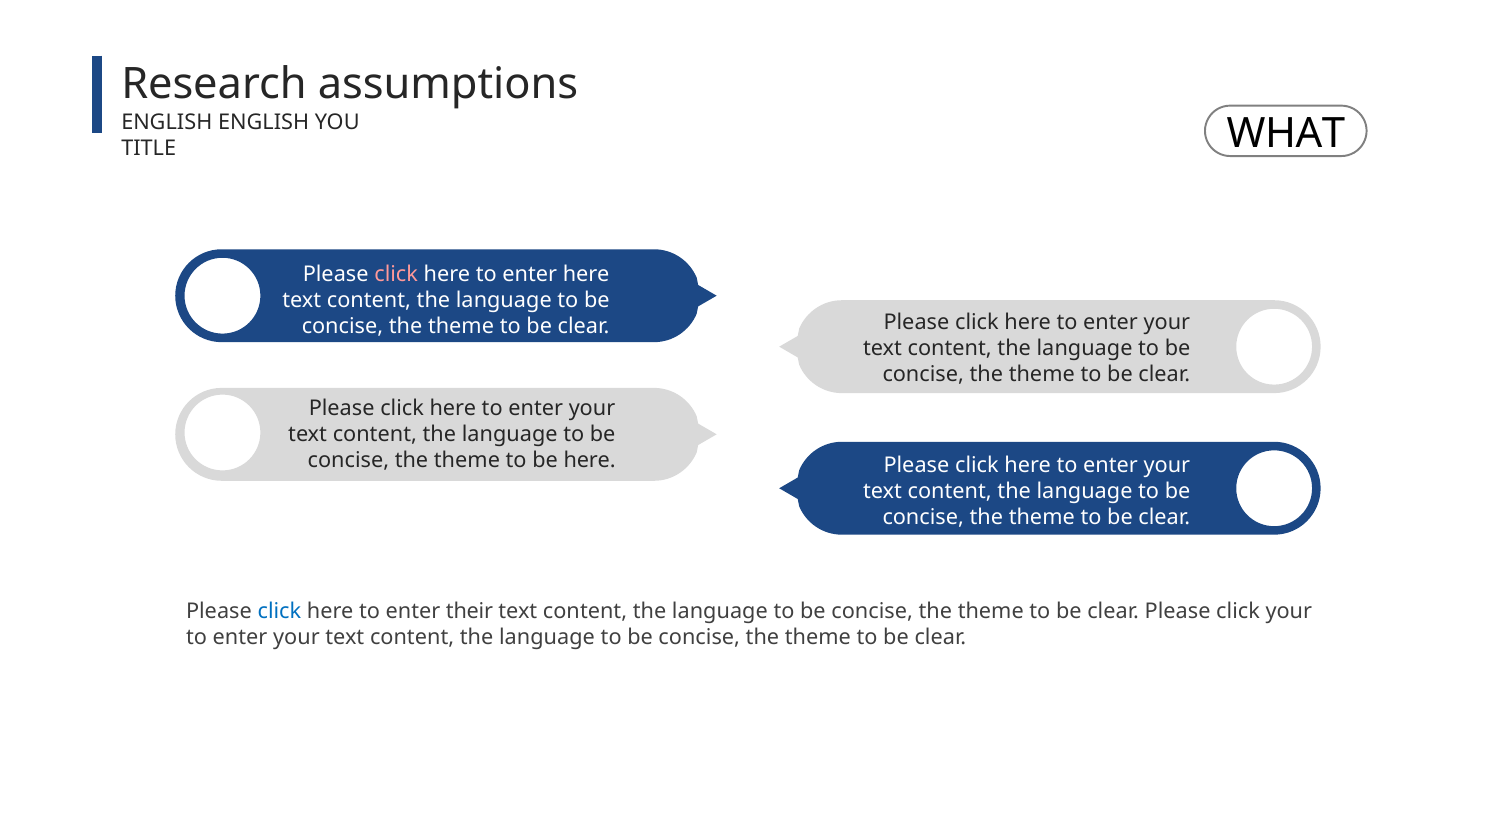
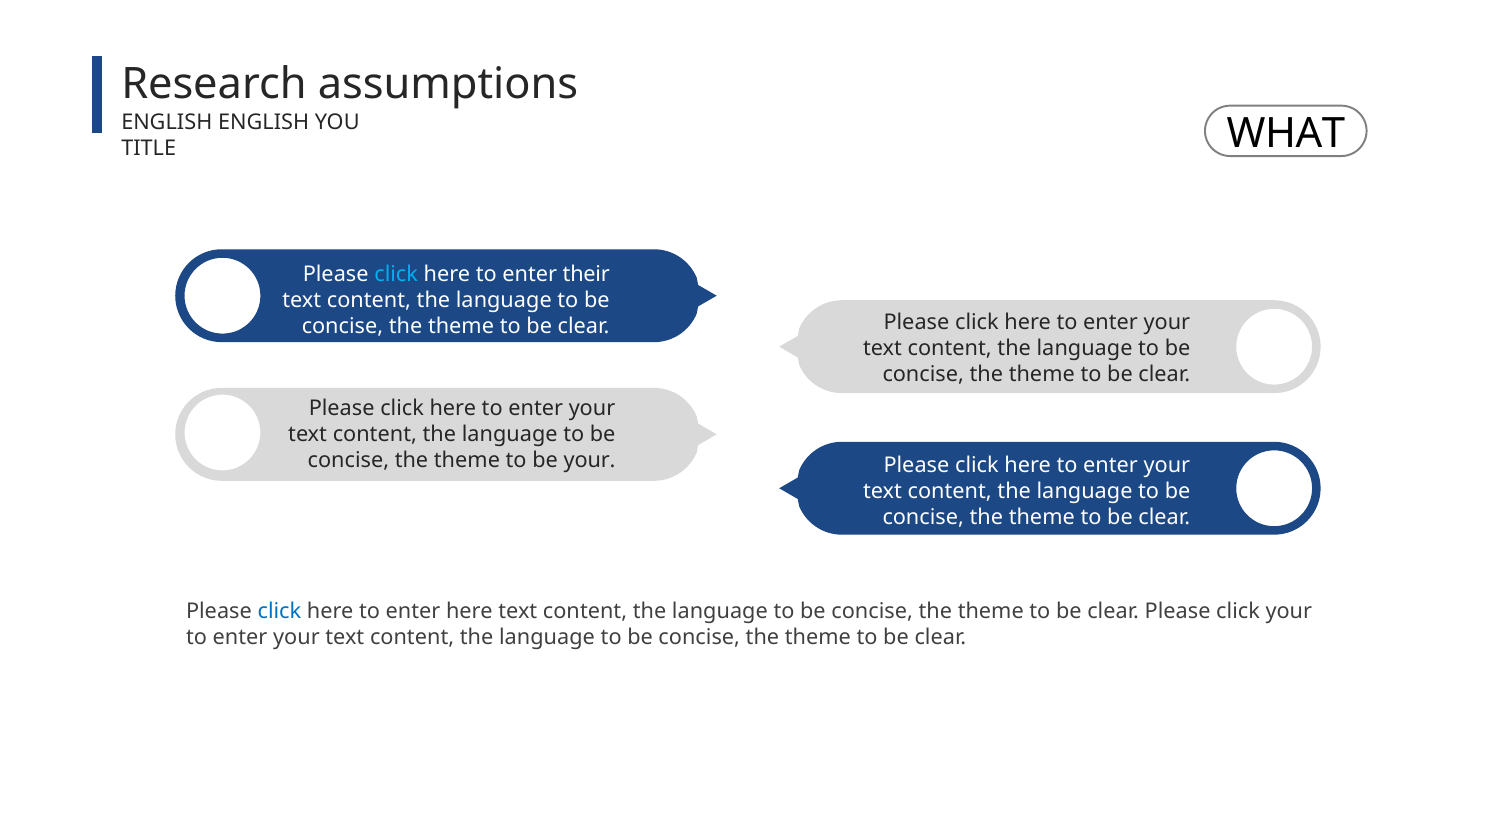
click at (396, 275) colour: pink -> light blue
enter here: here -> their
be here: here -> your
enter their: their -> here
